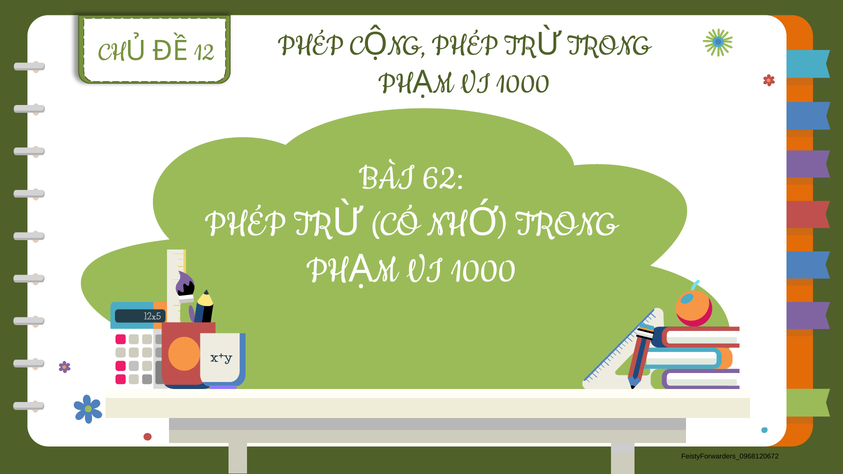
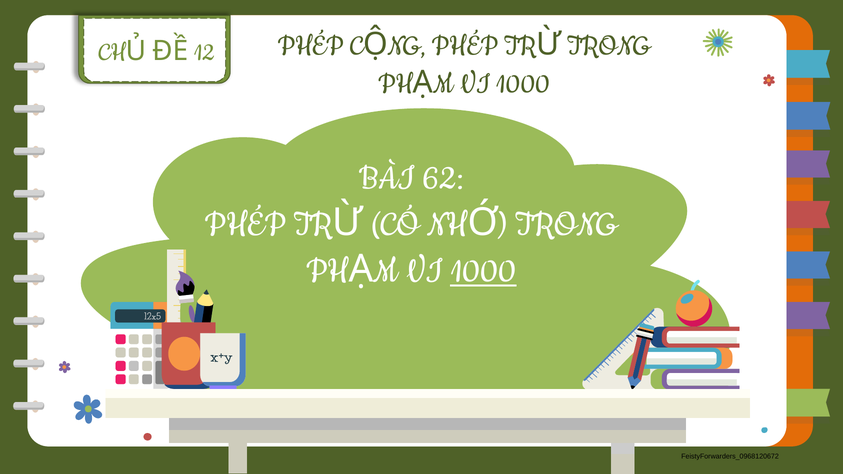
1000 at (483, 269) underline: none -> present
